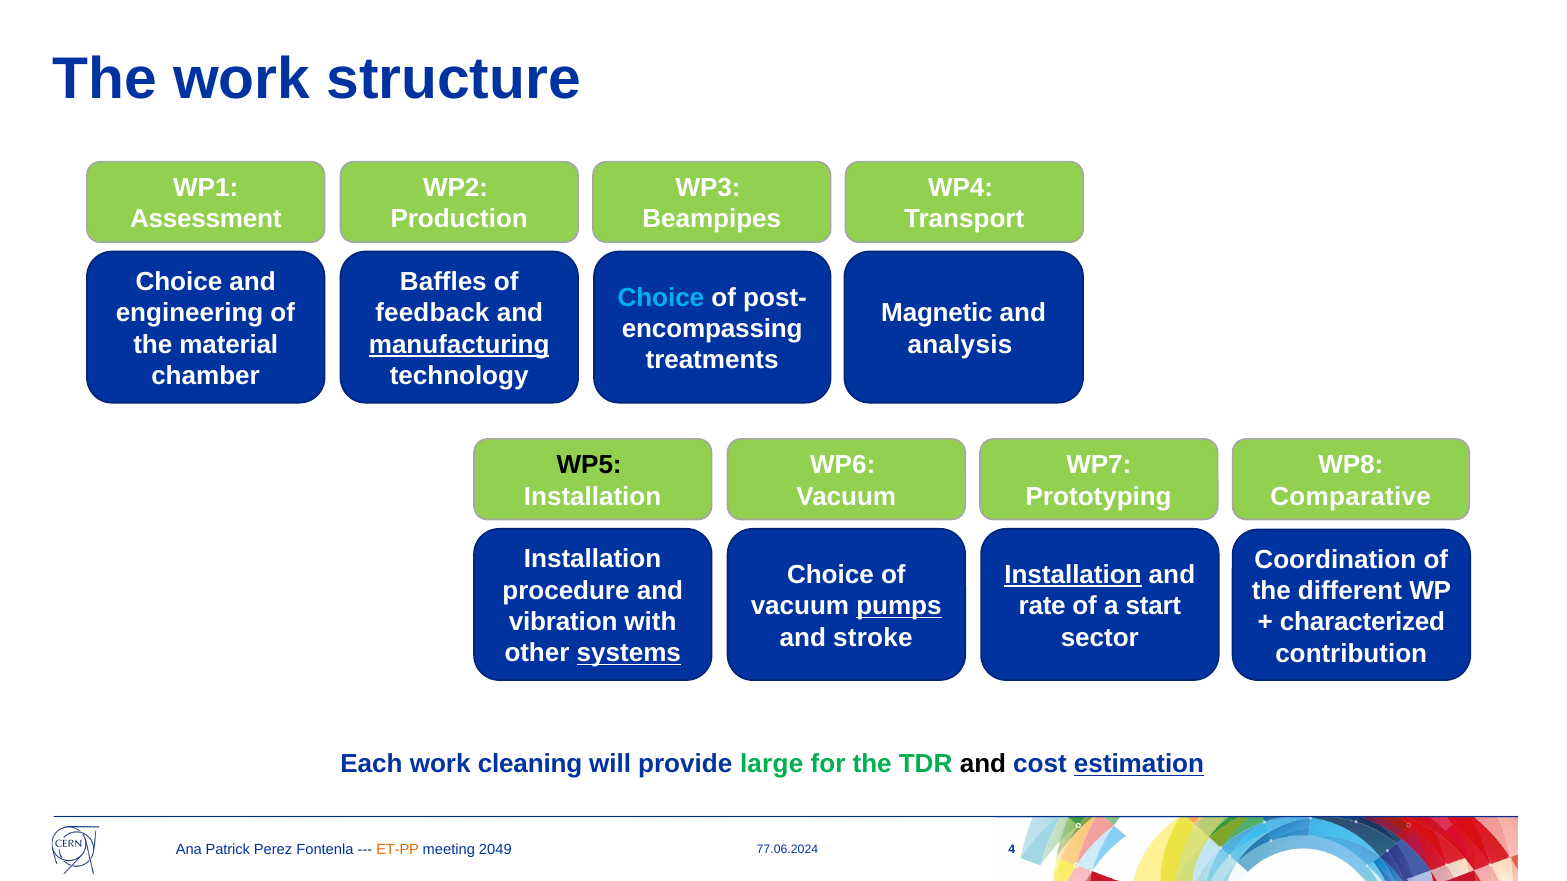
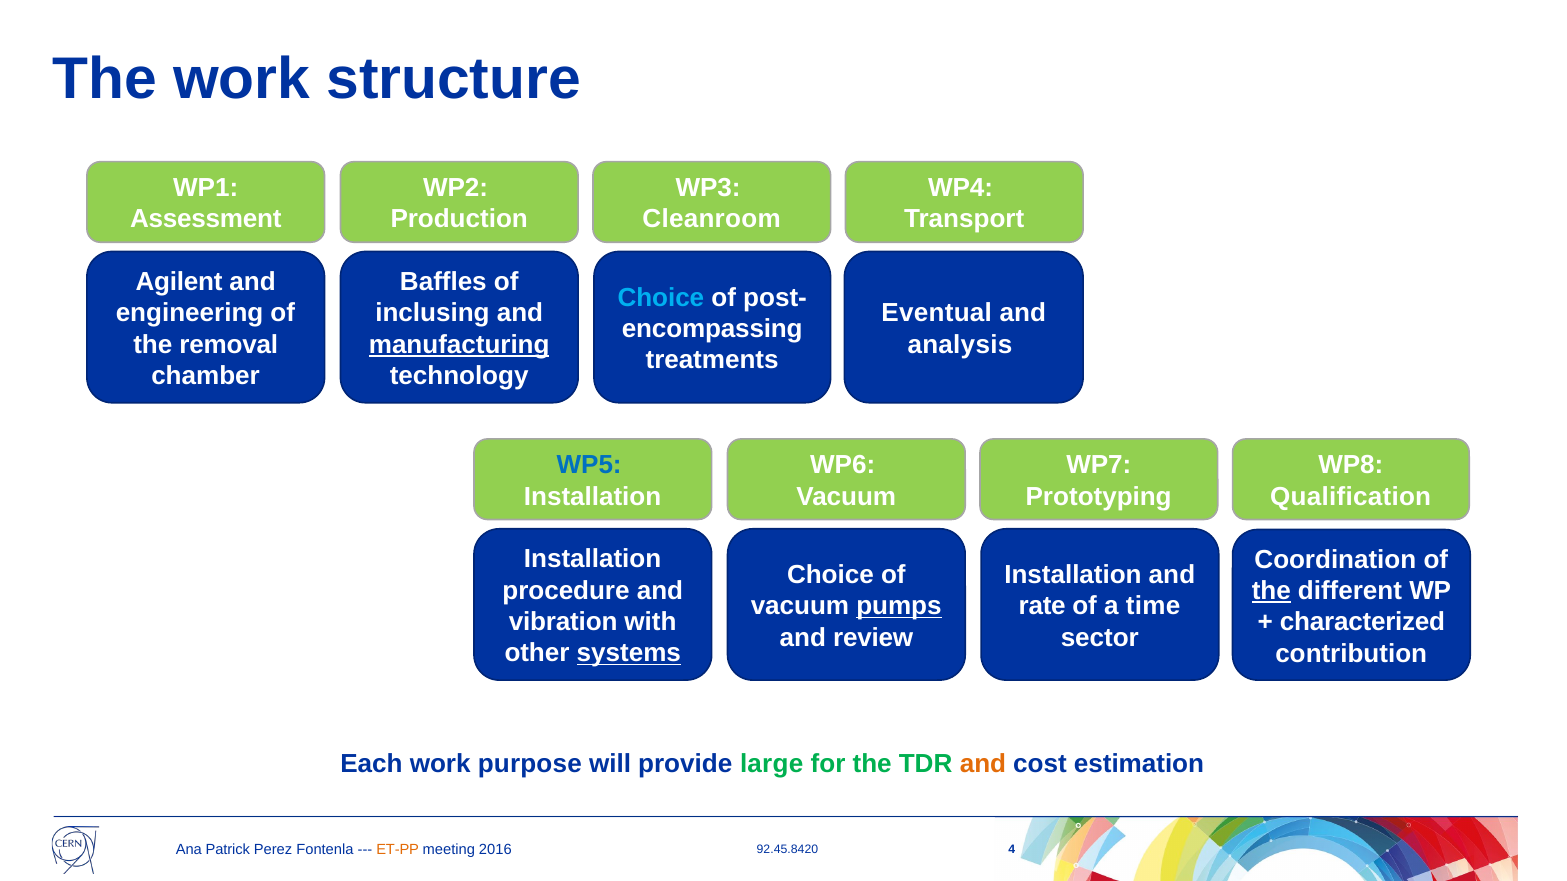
Beampipes: Beampipes -> Cleanroom
Choice at (179, 282): Choice -> Agilent
feedback: feedback -> inclusing
Magnetic: Magnetic -> Eventual
material: material -> removal
WP5 colour: black -> blue
Comparative: Comparative -> Qualification
Installation at (1073, 575) underline: present -> none
the at (1271, 591) underline: none -> present
start: start -> time
stroke: stroke -> review
cleaning: cleaning -> purpose
and at (983, 765) colour: black -> orange
estimation underline: present -> none
2049: 2049 -> 2016
77.06.2024: 77.06.2024 -> 92.45.8420
